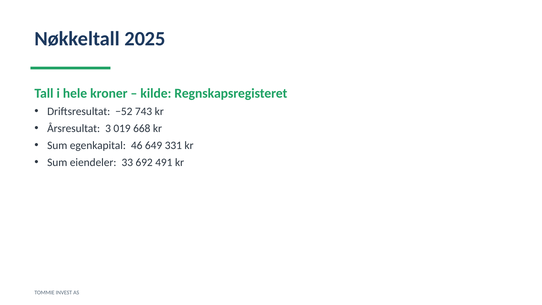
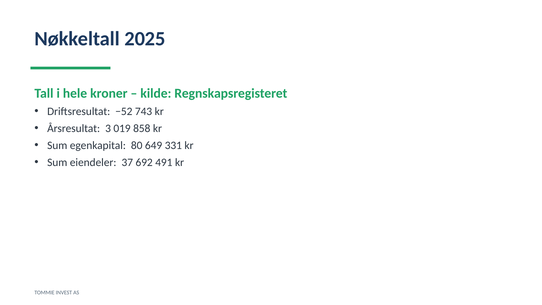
668: 668 -> 858
46: 46 -> 80
33: 33 -> 37
